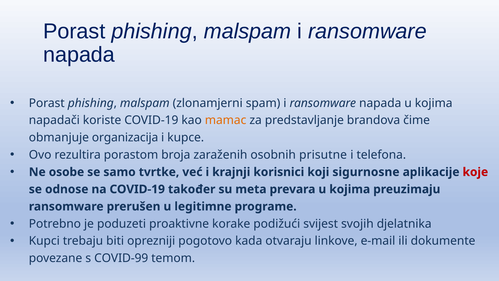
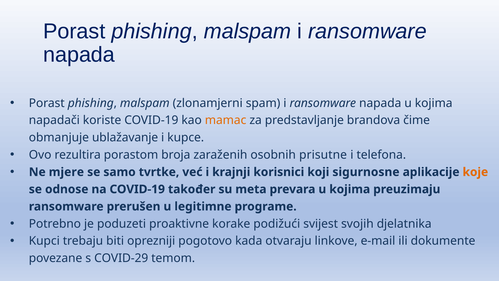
organizacija: organizacija -> ublažavanje
osobe: osobe -> mjere
koje colour: red -> orange
COVID-99: COVID-99 -> COVID-29
